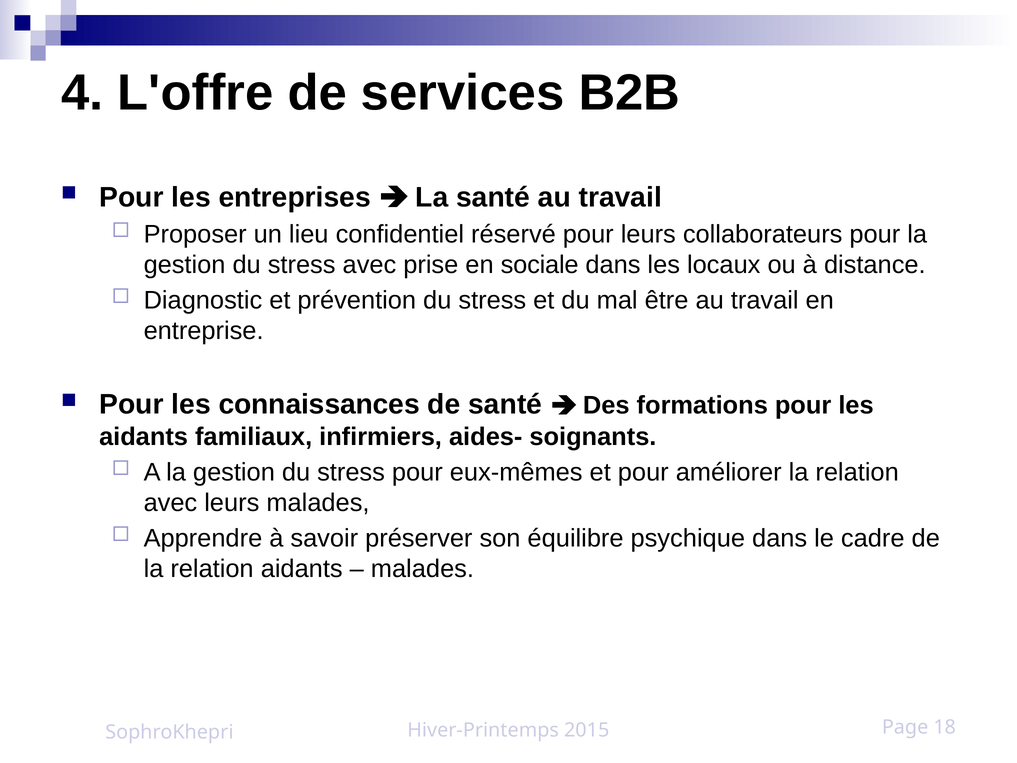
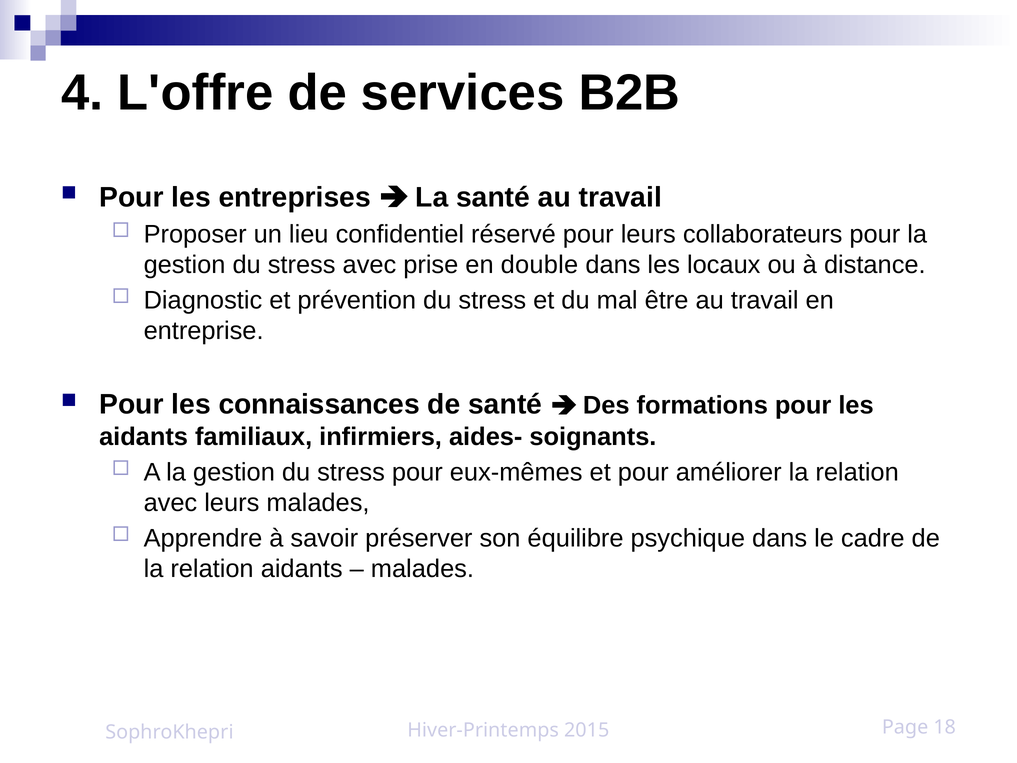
sociale: sociale -> double
